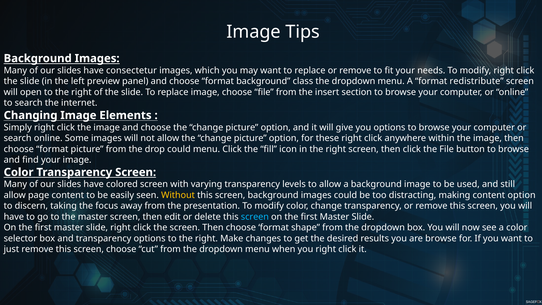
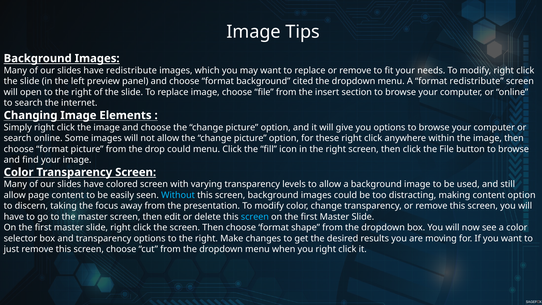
have consectetur: consectetur -> redistribute
class: class -> cited
Without colour: yellow -> light blue
are browse: browse -> moving
